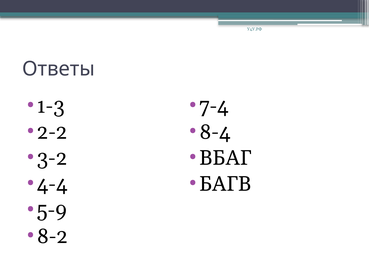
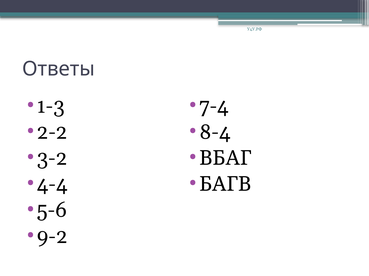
5-9: 5-9 -> 5-6
8-2: 8-2 -> 9-2
